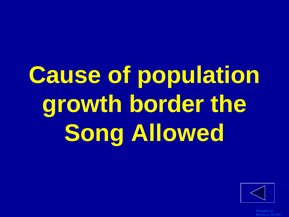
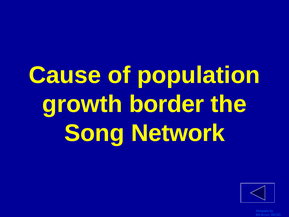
Allowed: Allowed -> Network
